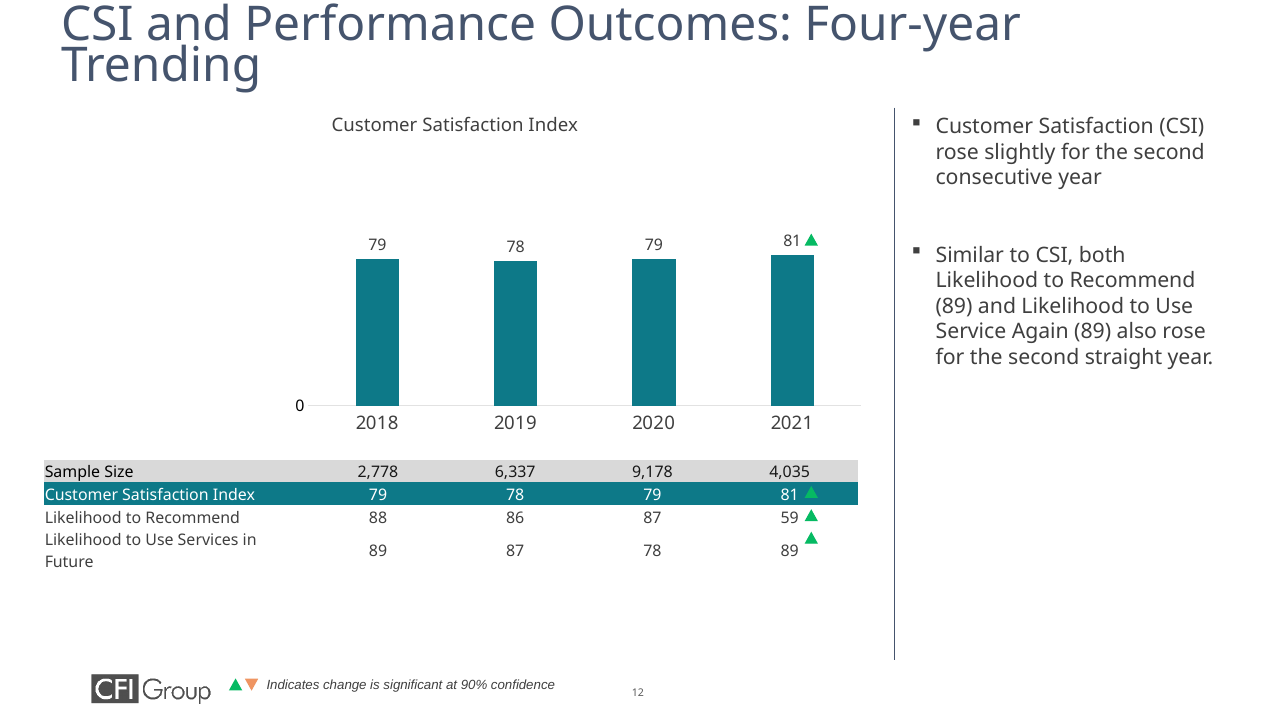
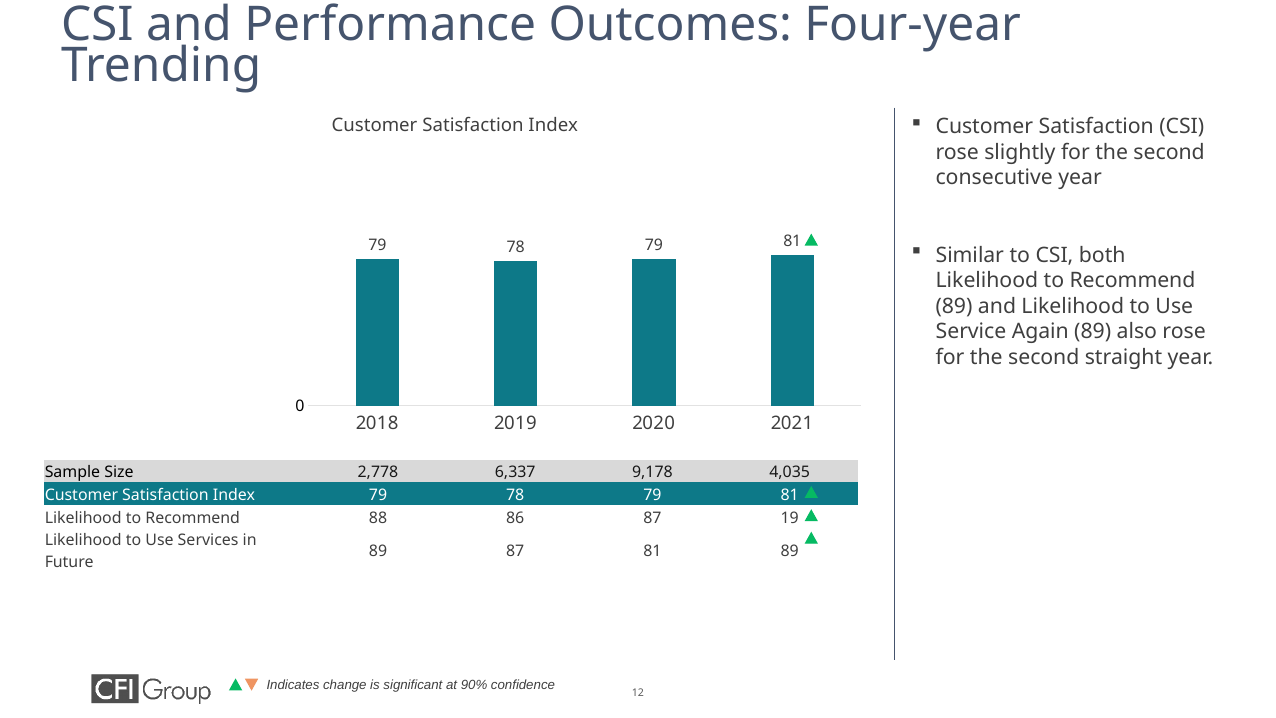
59: 59 -> 19
87 78: 78 -> 81
